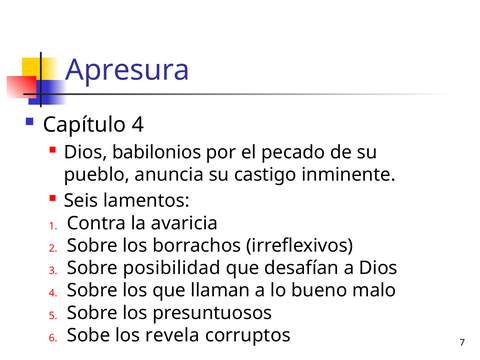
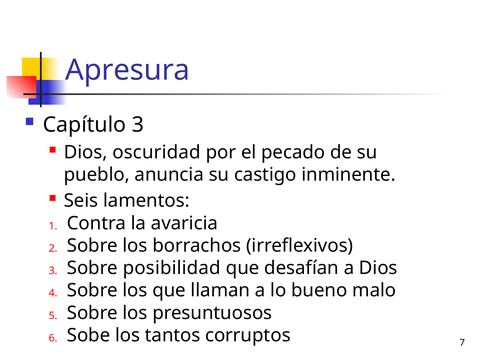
Capítulo 4: 4 -> 3
babilonios: babilonios -> oscuridad
revela: revela -> tantos
